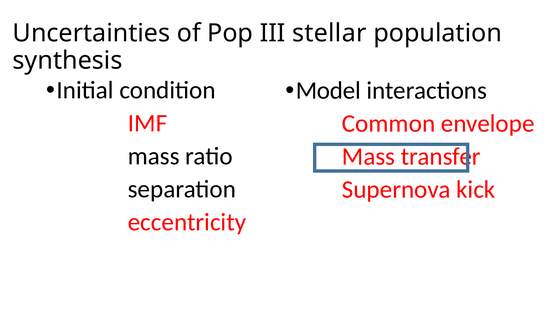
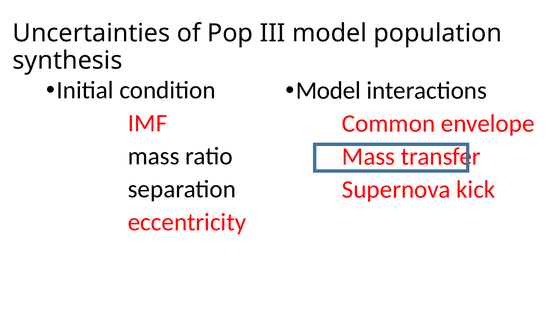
III stellar: stellar -> model
